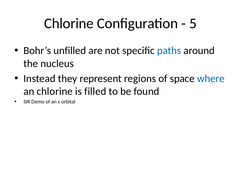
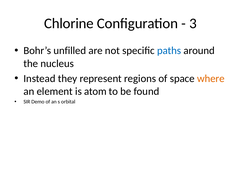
5: 5 -> 3
where colour: blue -> orange
an chlorine: chlorine -> element
filled: filled -> atom
